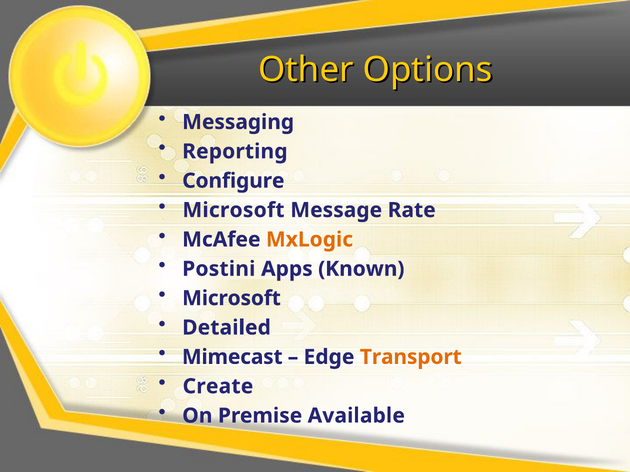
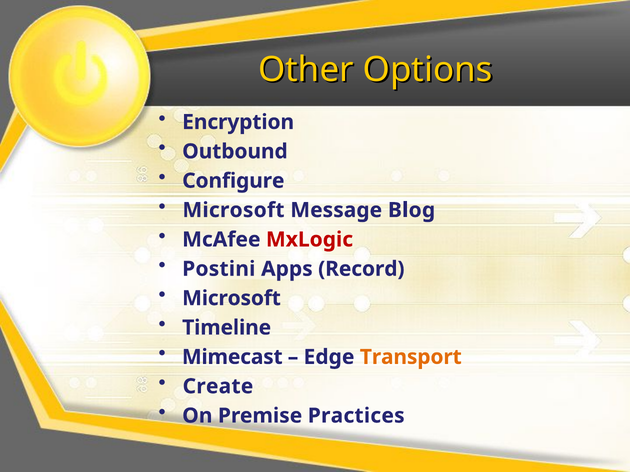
Messaging: Messaging -> Encryption
Reporting: Reporting -> Outbound
Rate: Rate -> Blog
MxLogic colour: orange -> red
Known: Known -> Record
Detailed: Detailed -> Timeline
Available: Available -> Practices
